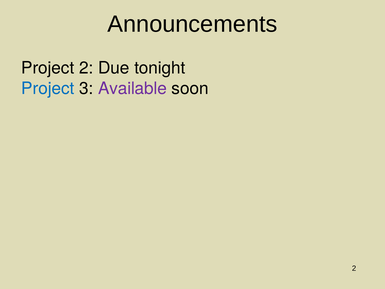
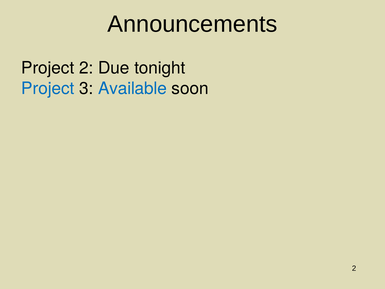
Available colour: purple -> blue
